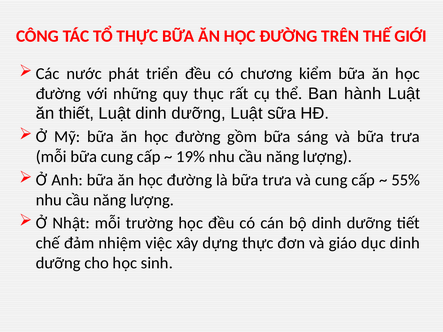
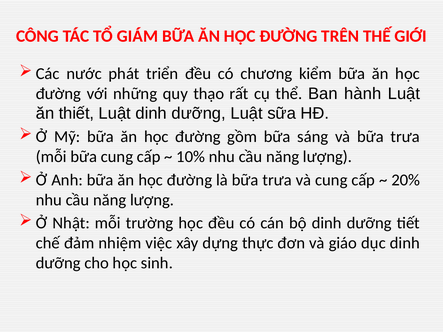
TỔ THỰC: THỰC -> GIÁM
thục: thục -> thạo
19%: 19% -> 10%
55%: 55% -> 20%
